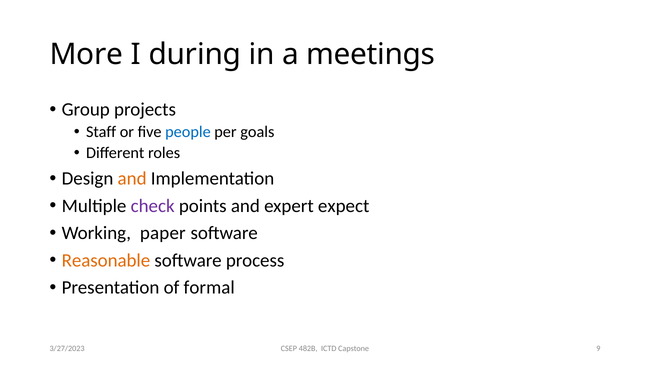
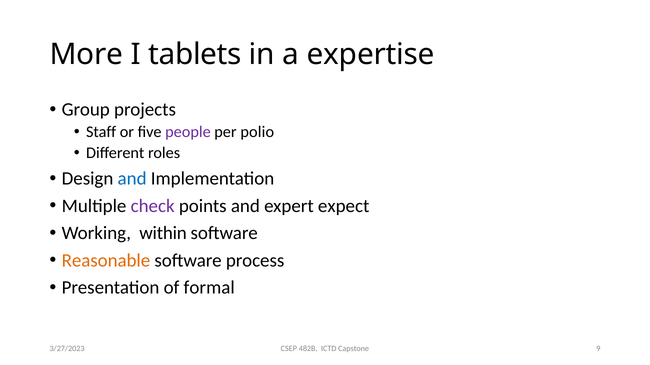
during: during -> tablets
meetings: meetings -> expertise
people colour: blue -> purple
goals: goals -> polio
and at (132, 179) colour: orange -> blue
paper: paper -> within
